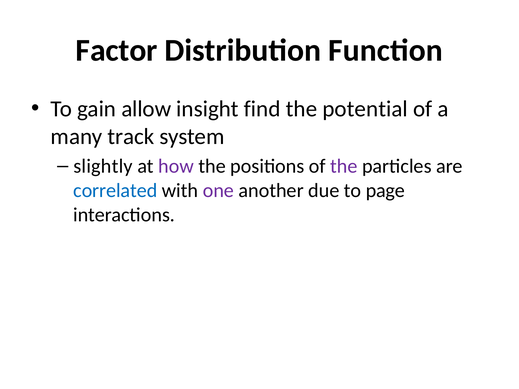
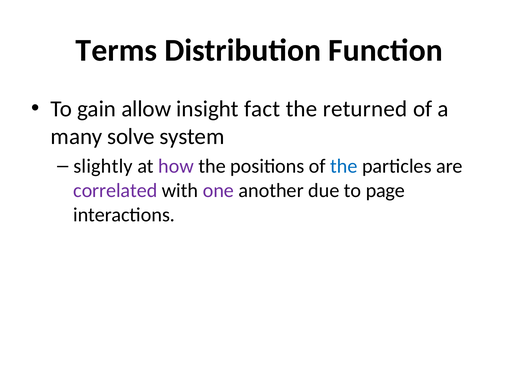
Factor: Factor -> Terms
find: find -> fact
potential: potential -> returned
track: track -> solve
the at (344, 166) colour: purple -> blue
correlated colour: blue -> purple
